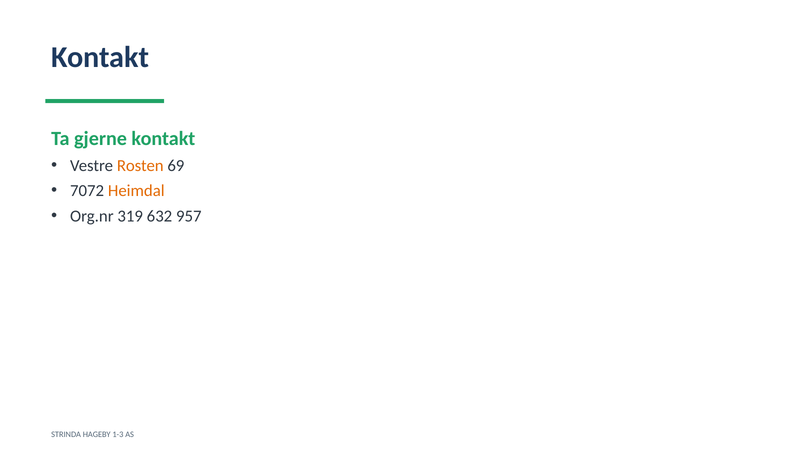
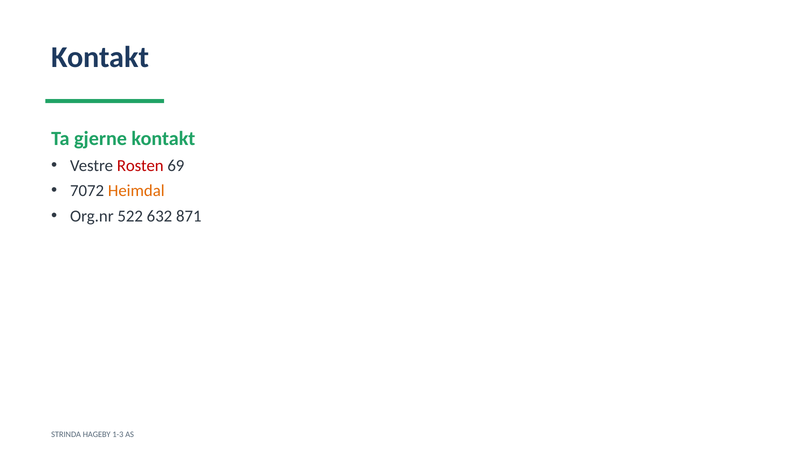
Rosten colour: orange -> red
319: 319 -> 522
957: 957 -> 871
